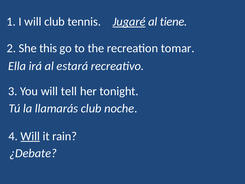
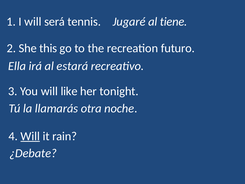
will club: club -> será
Jugaré underline: present -> none
tomar: tomar -> futuro
tell: tell -> like
llamarás club: club -> otra
